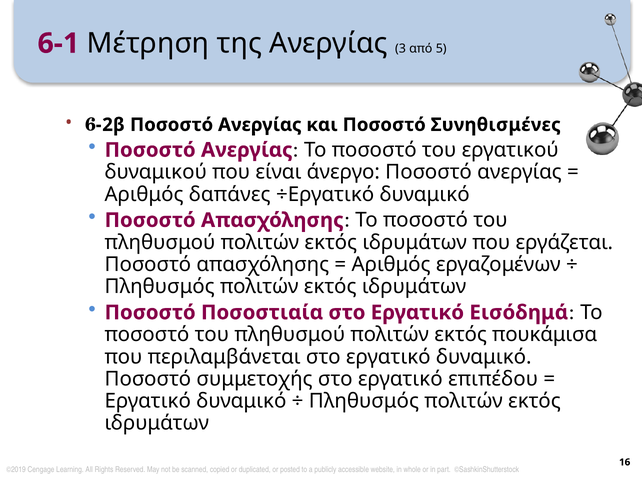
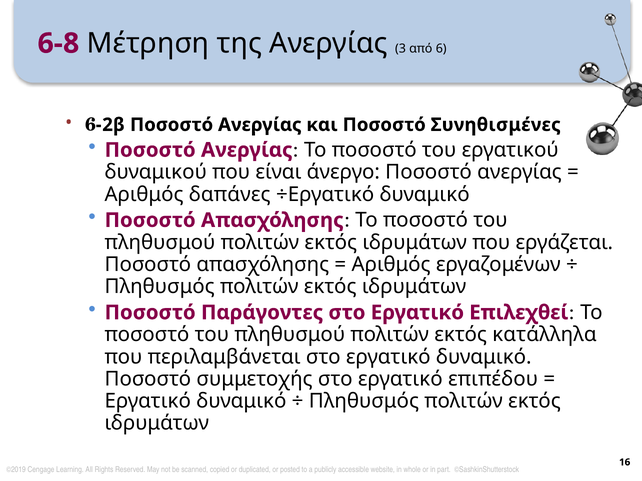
6-1: 6-1 -> 6-8
5: 5 -> 6
Ποσοστιαία: Ποσοστιαία -> Παράγοντες
Εισόδημά: Εισόδημά -> Επιλεχθεί
πουκάμισα: πουκάμισα -> κατάλληλα
